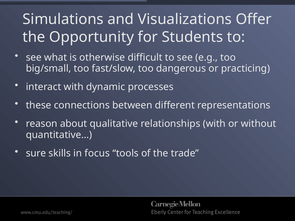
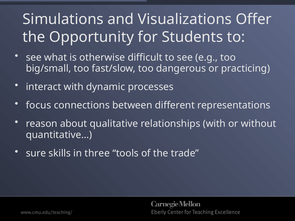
these: these -> focus
focus: focus -> three
